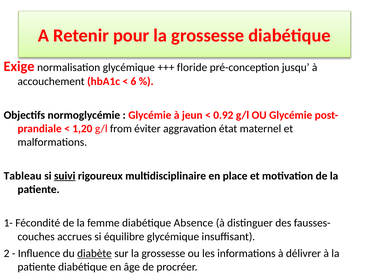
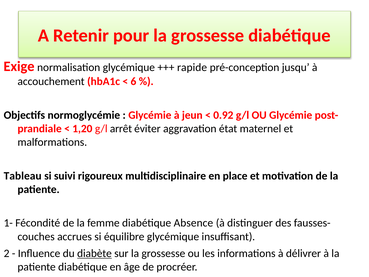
floride: floride -> rapide
from: from -> arrêt
suivi underline: present -> none
